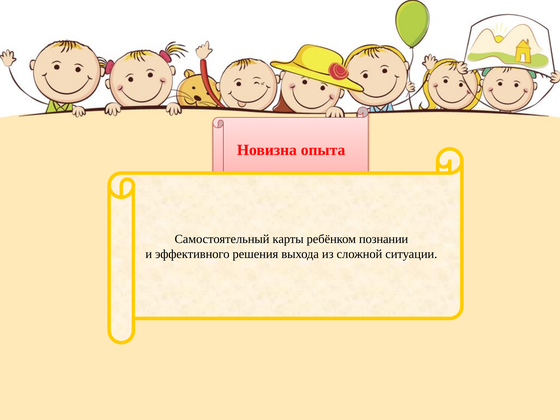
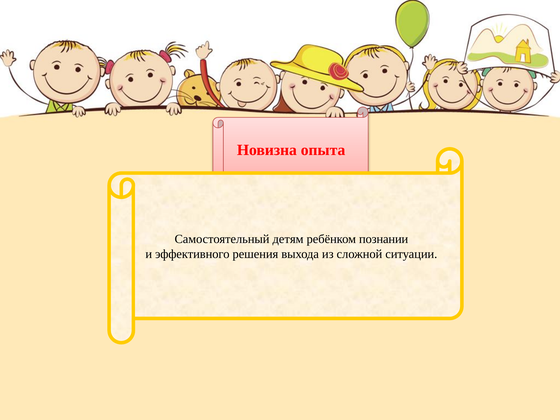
карты: карты -> детям
